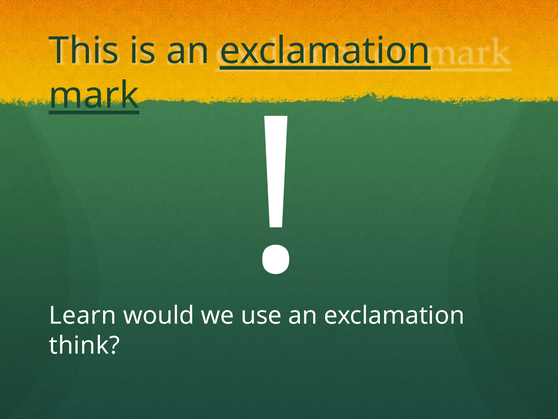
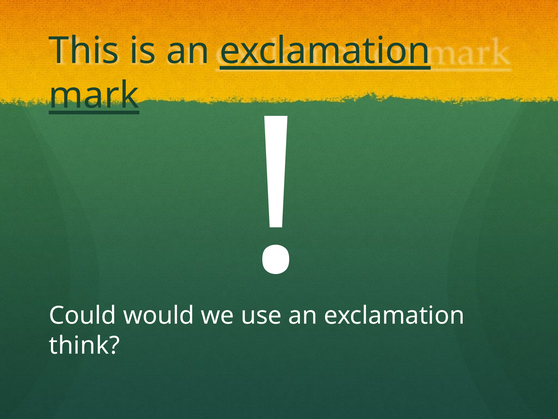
Learn: Learn -> Could
